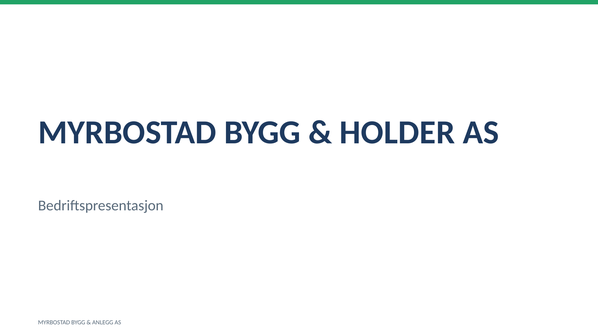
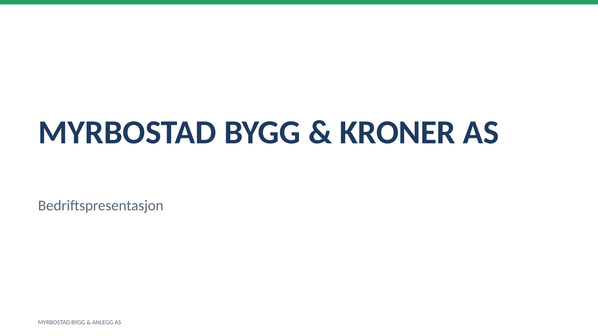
HOLDER: HOLDER -> KRONER
